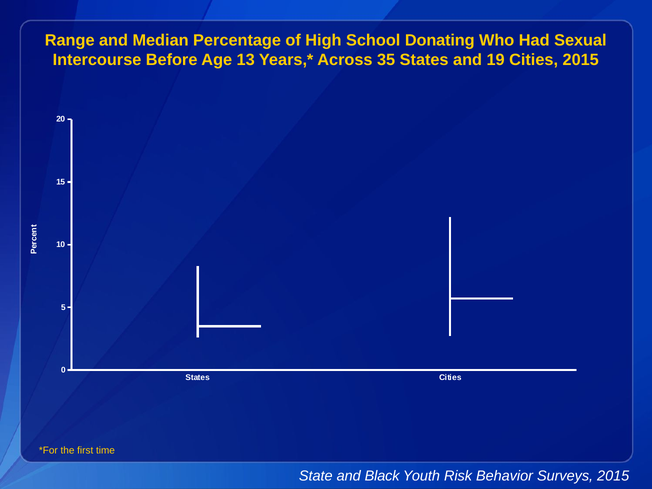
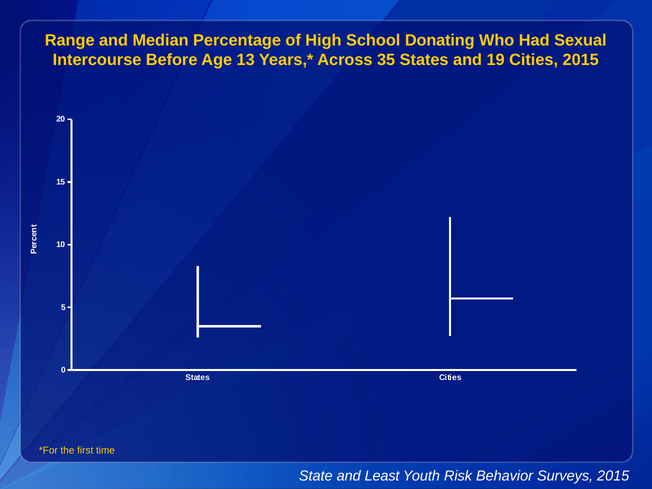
Black: Black -> Least
